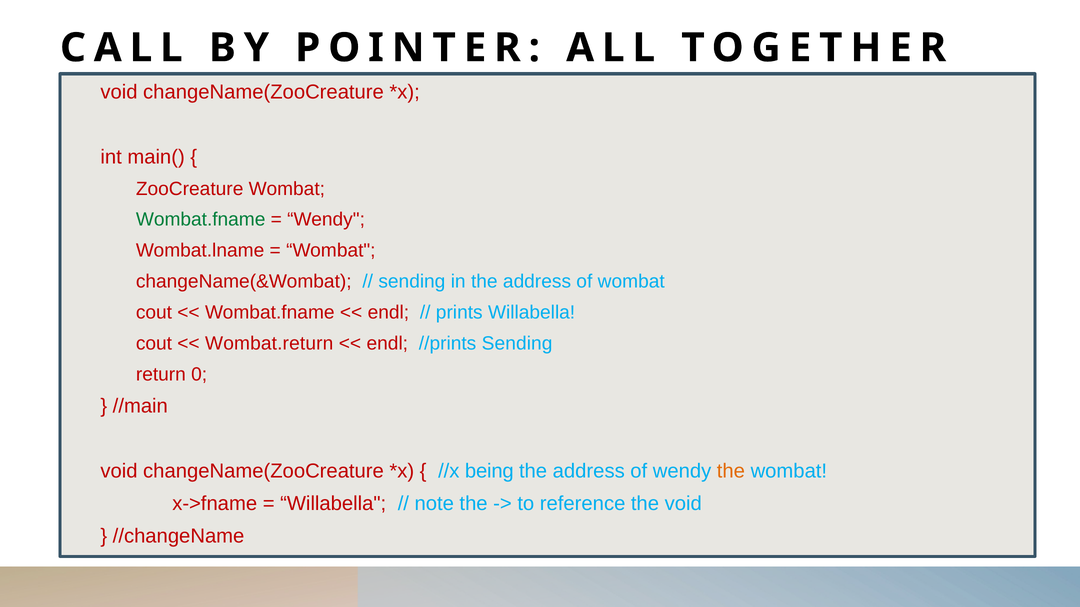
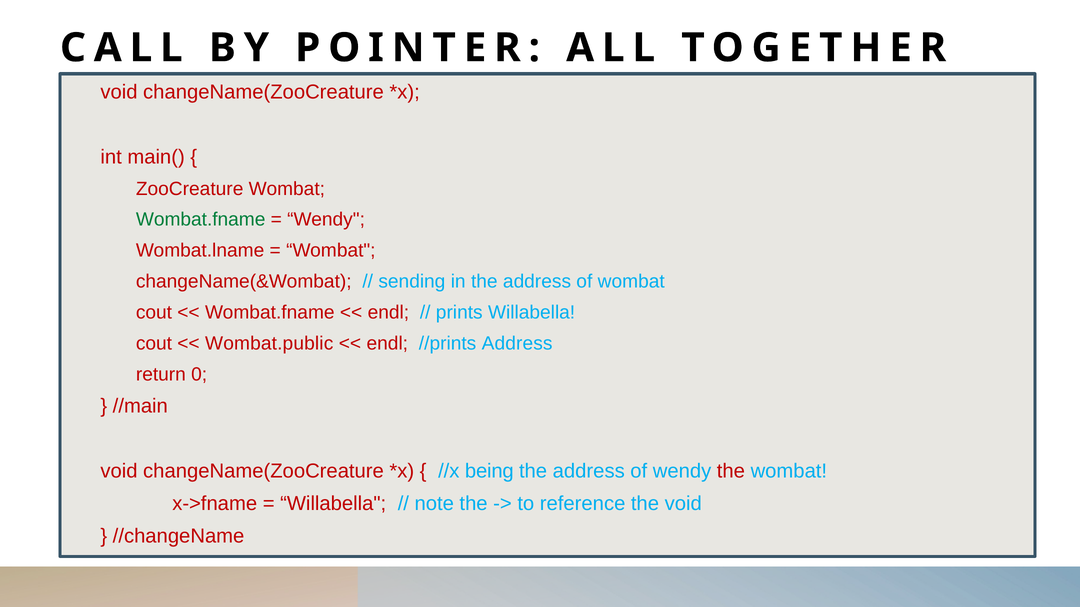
Wombat.return: Wombat.return -> Wombat.public
//prints Sending: Sending -> Address
the at (731, 471) colour: orange -> red
